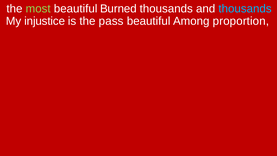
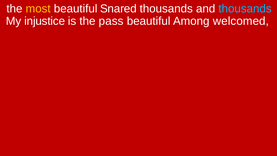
most colour: light green -> yellow
Burned: Burned -> Snared
proportion: proportion -> welcomed
